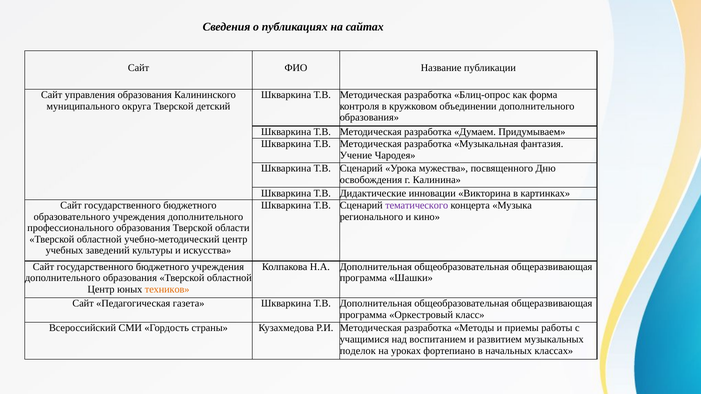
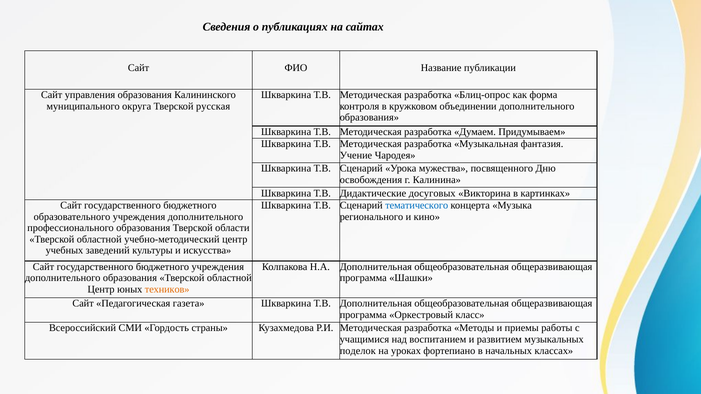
детский: детский -> русская
инновации: инновации -> досуговых
тематического colour: purple -> blue
